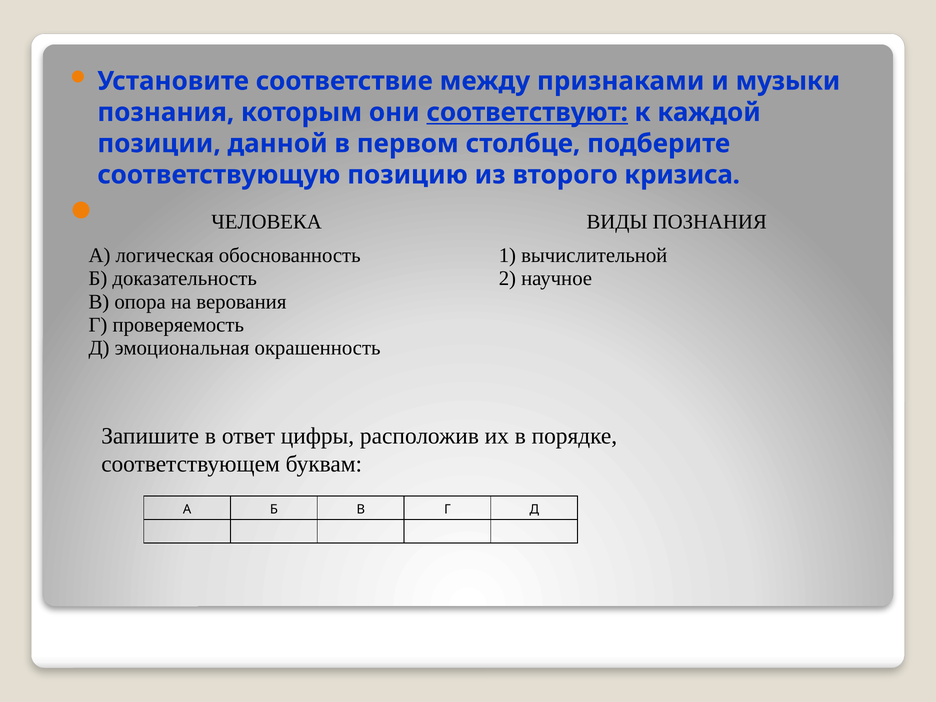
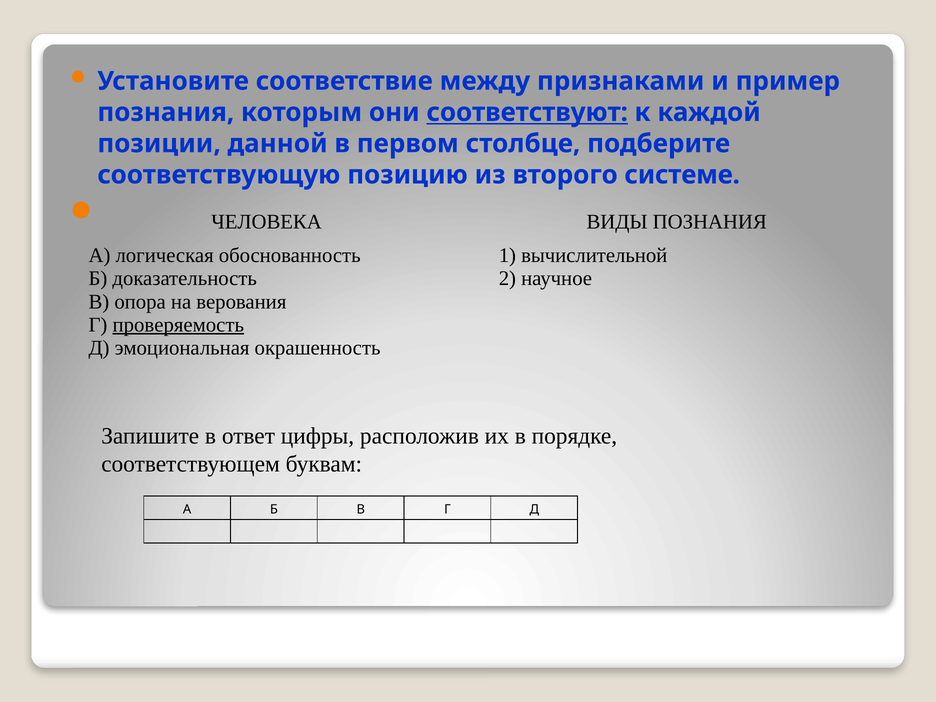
музыки: музыки -> пример
кризиса: кризиса -> системе
проверяемость underline: none -> present
